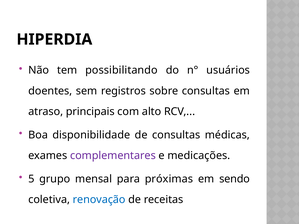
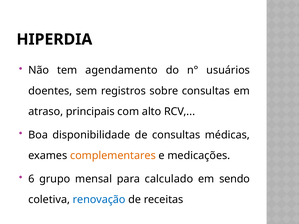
possibilitando: possibilitando -> agendamento
complementares colour: purple -> orange
5: 5 -> 6
próximas: próximas -> calculado
